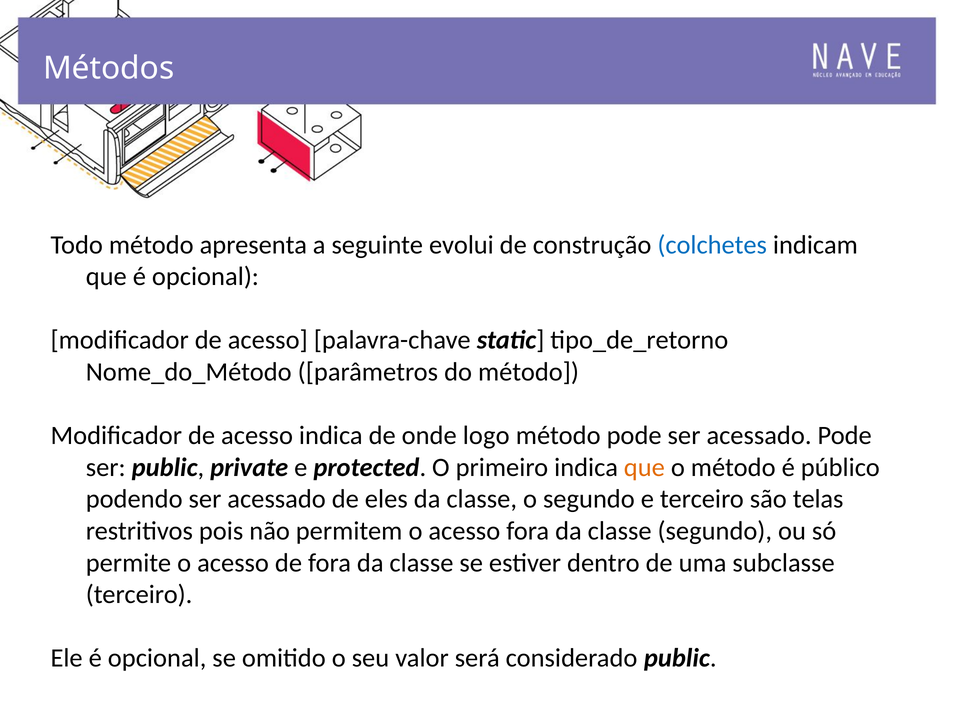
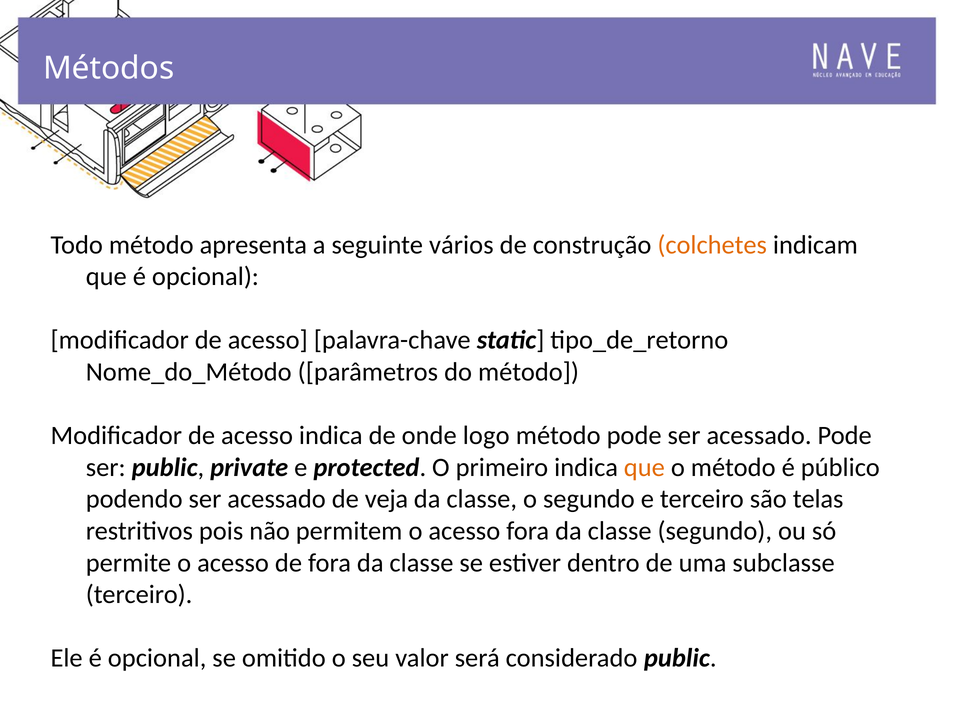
evolui: evolui -> vários
colchetes colour: blue -> orange
eles: eles -> veja
